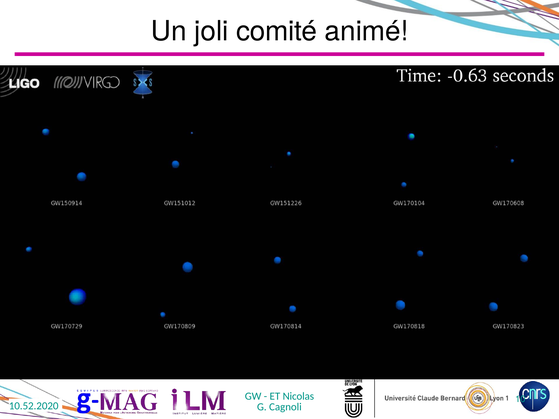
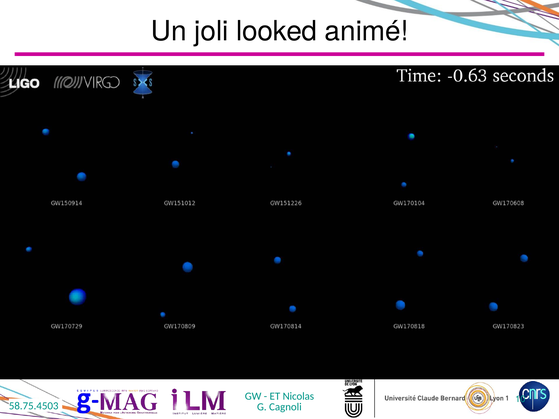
comité: comité -> looked
10.52.2020: 10.52.2020 -> 58.75.4503
